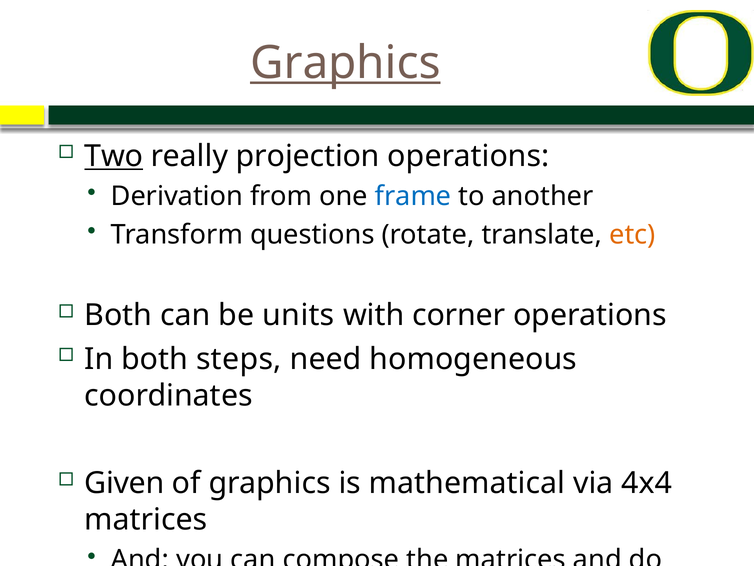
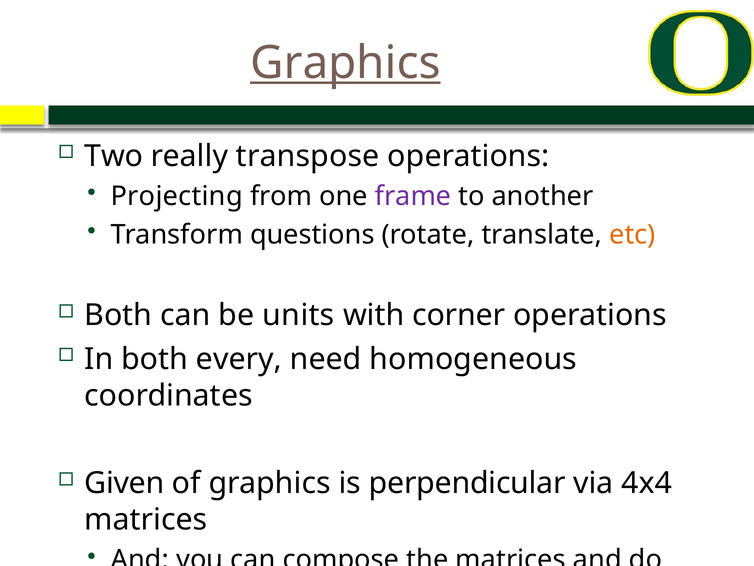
Two underline: present -> none
projection: projection -> transpose
Derivation: Derivation -> Projecting
frame colour: blue -> purple
steps: steps -> every
mathematical: mathematical -> perpendicular
